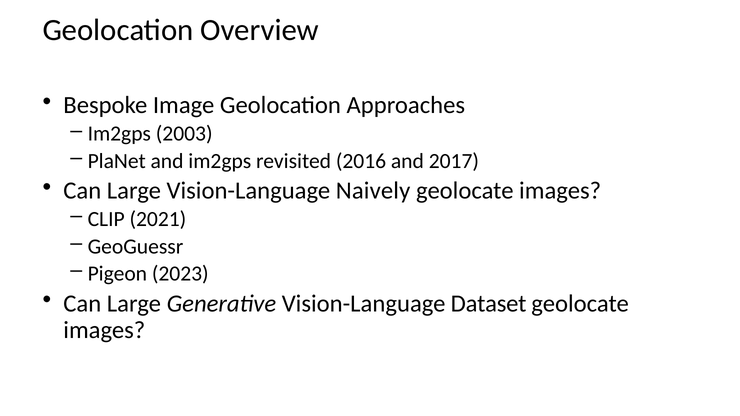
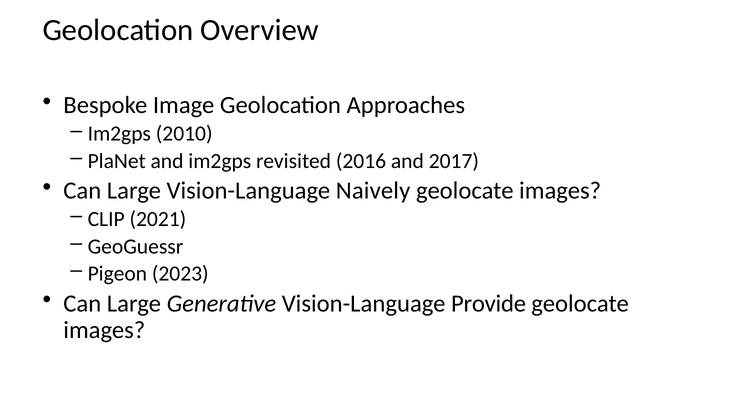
2003: 2003 -> 2010
Dataset: Dataset -> Provide
